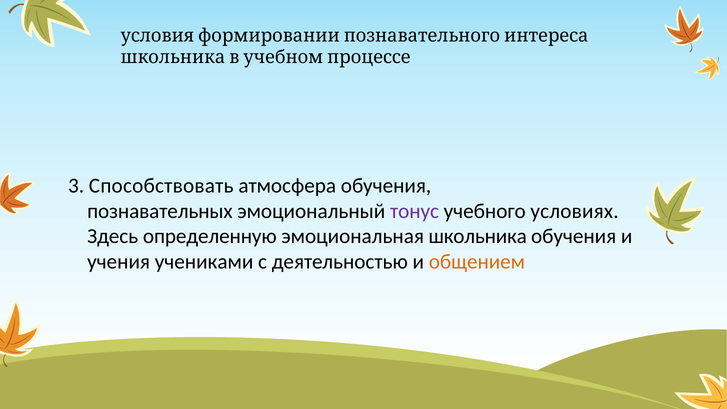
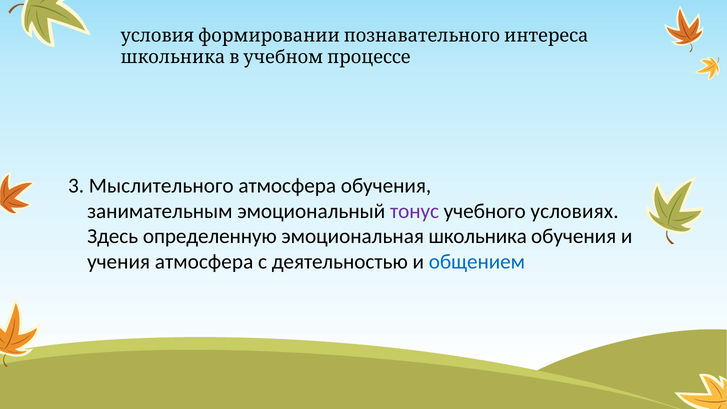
Способствовать: Способствовать -> Мыслительного
познавательных: познавательных -> занимательным
учения учениками: учениками -> атмосфера
общением colour: orange -> blue
